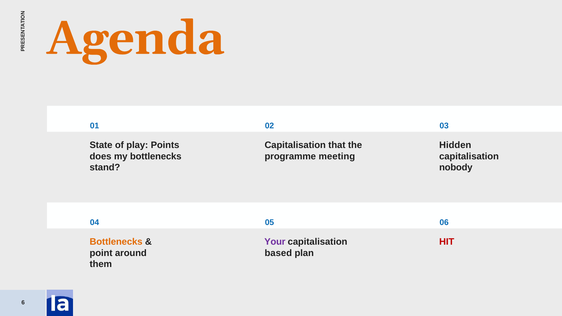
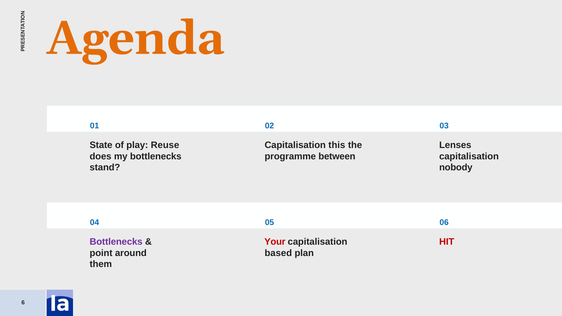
Points: Points -> Reuse
that: that -> this
Hidden: Hidden -> Lenses
meeting: meeting -> between
Bottlenecks at (116, 242) colour: orange -> purple
Your colour: purple -> red
